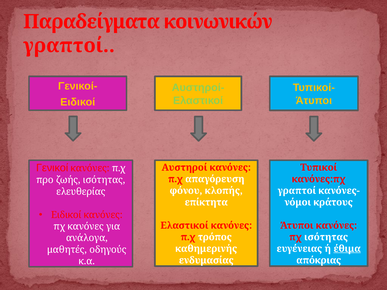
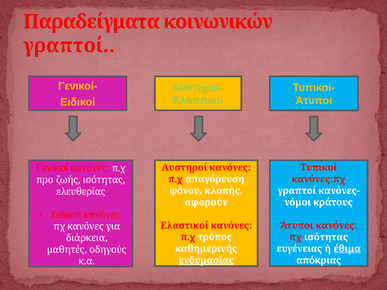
επίκτητα: επίκτητα -> αφορούν
ανάλογα: ανάλογα -> διάρκεια
ενδυμασίας underline: none -> present
